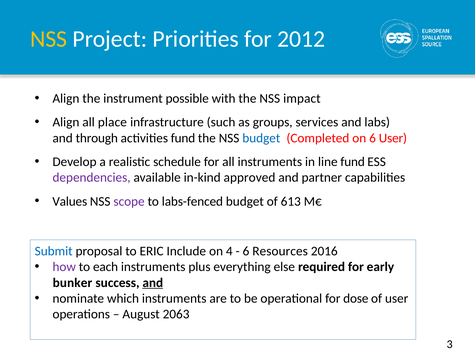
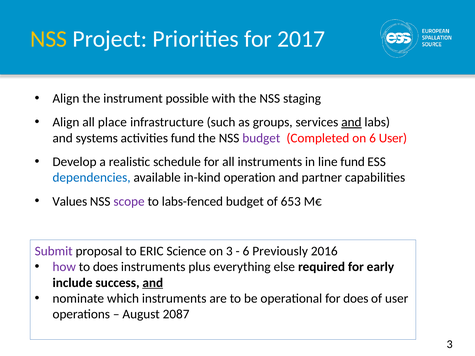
2012: 2012 -> 2017
impact: impact -> staging
and at (351, 122) underline: none -> present
through: through -> systems
budget at (261, 138) colour: blue -> purple
dependencies colour: purple -> blue
approved: approved -> operation
613: 613 -> 653
Submit colour: blue -> purple
Include: Include -> Science
on 4: 4 -> 3
Resources: Resources -> Previously
to each: each -> does
bunker: bunker -> include
for dose: dose -> does
2063: 2063 -> 2087
